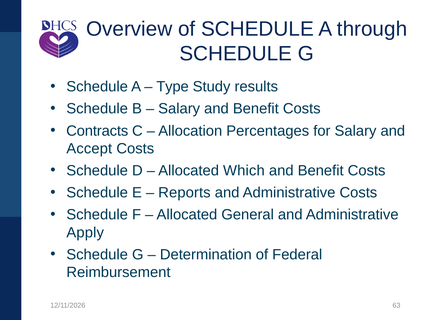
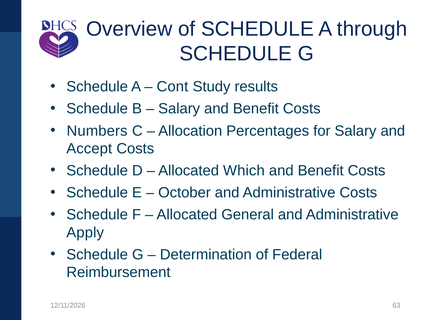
Type: Type -> Cont
Contracts: Contracts -> Numbers
Reports: Reports -> October
